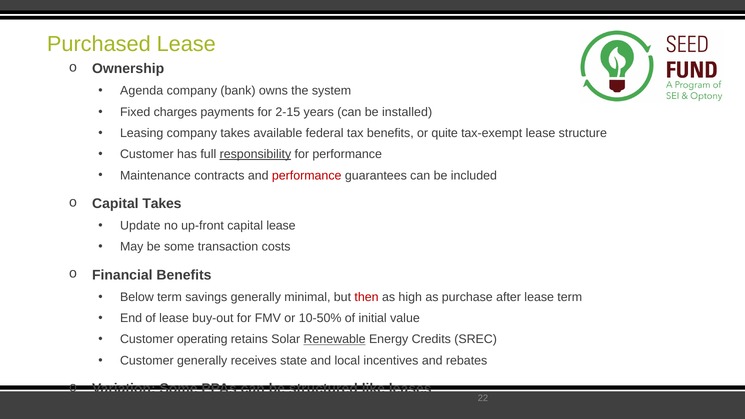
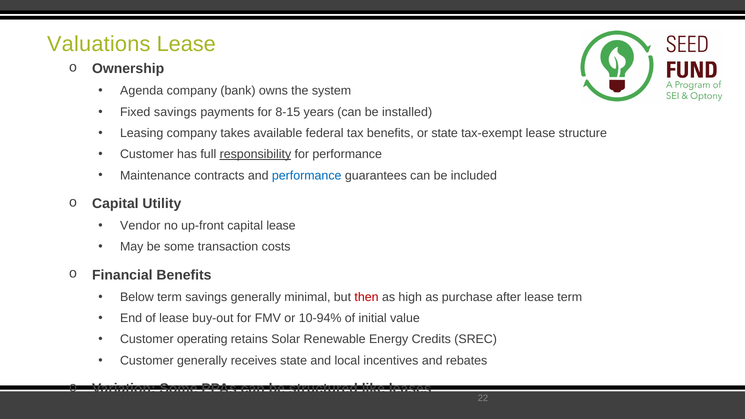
Purchased: Purchased -> Valuations
Fixed charges: charges -> savings
2-15: 2-15 -> 8-15
or quite: quite -> state
performance at (307, 175) colour: red -> blue
Capital Takes: Takes -> Utility
Update: Update -> Vendor
10-50%: 10-50% -> 10-94%
Renewable underline: present -> none
